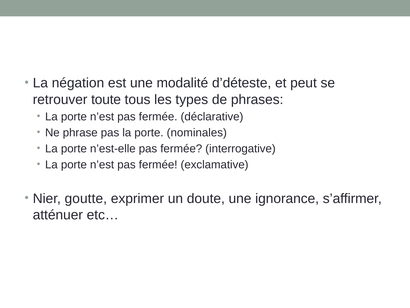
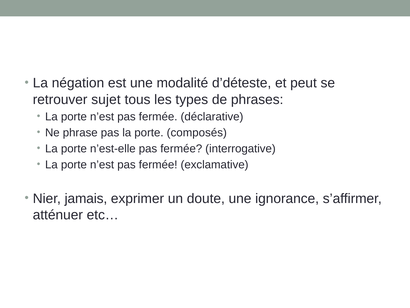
toute: toute -> sujet
nominales: nominales -> composés
goutte: goutte -> jamais
